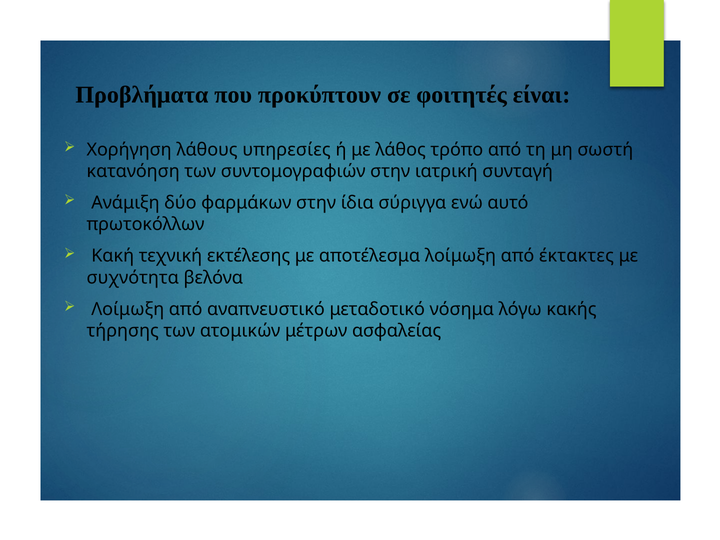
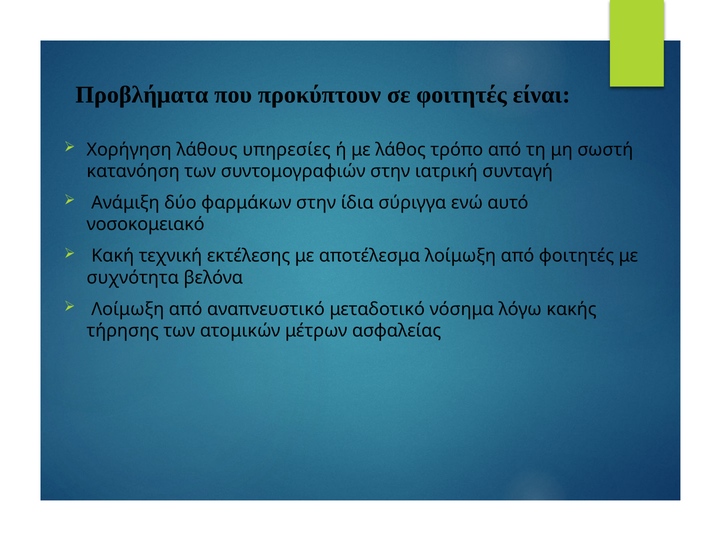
πρωτοκόλλων: πρωτοκόλλων -> νοσοκομειακό
από έκτακτες: έκτακτες -> φοιτητές
